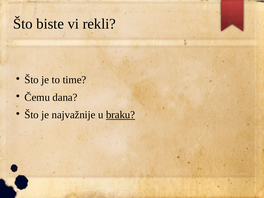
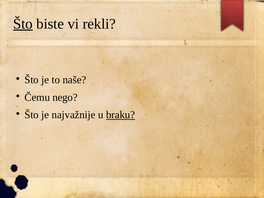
Što at (23, 24) underline: none -> present
time: time -> naše
dana: dana -> nego
